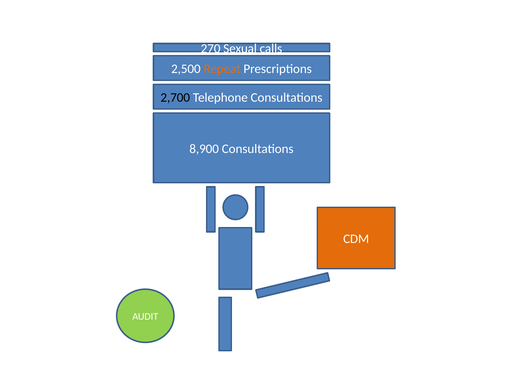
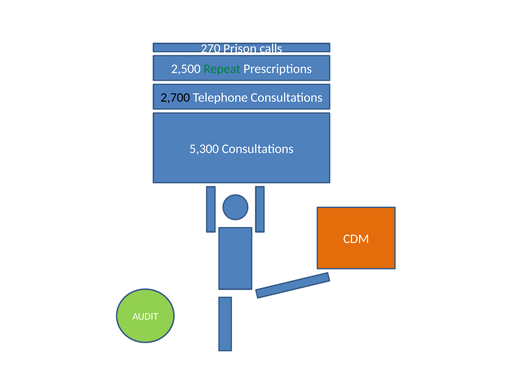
Sexual: Sexual -> Prison
Repeat colour: orange -> green
8,900: 8,900 -> 5,300
